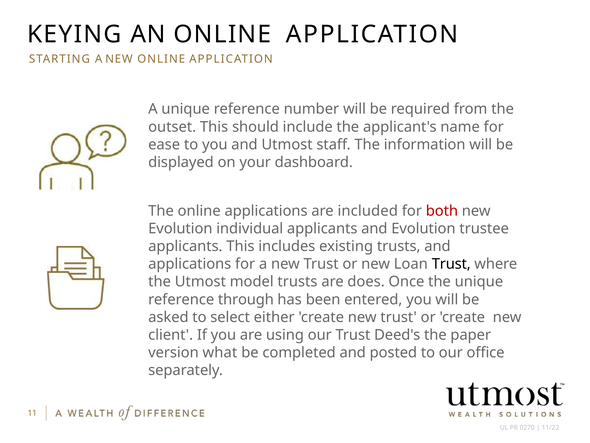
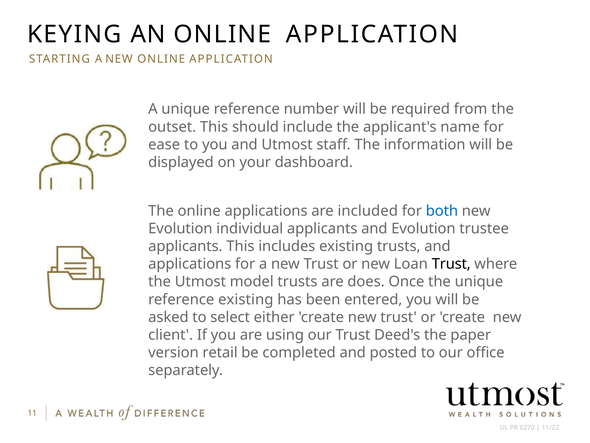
both colour: red -> blue
reference through: through -> existing
what: what -> retail
